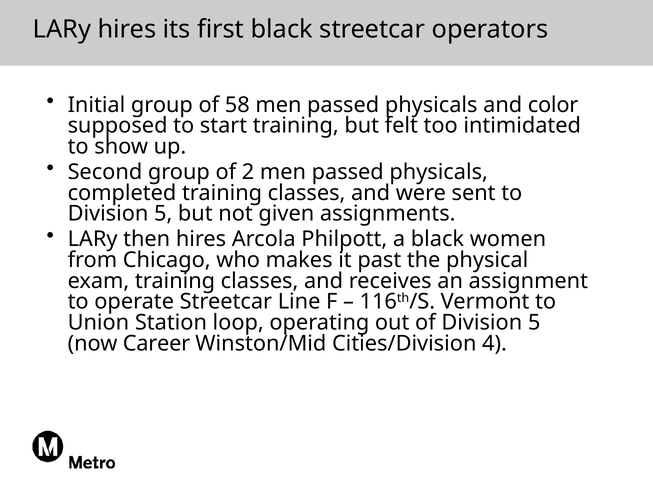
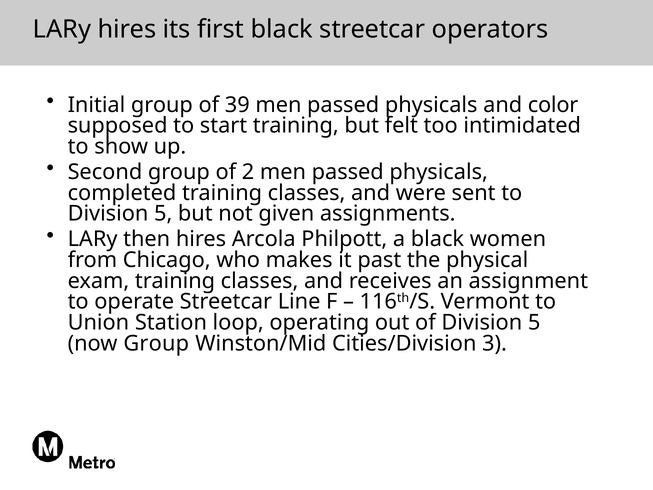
58: 58 -> 39
now Career: Career -> Group
4: 4 -> 3
